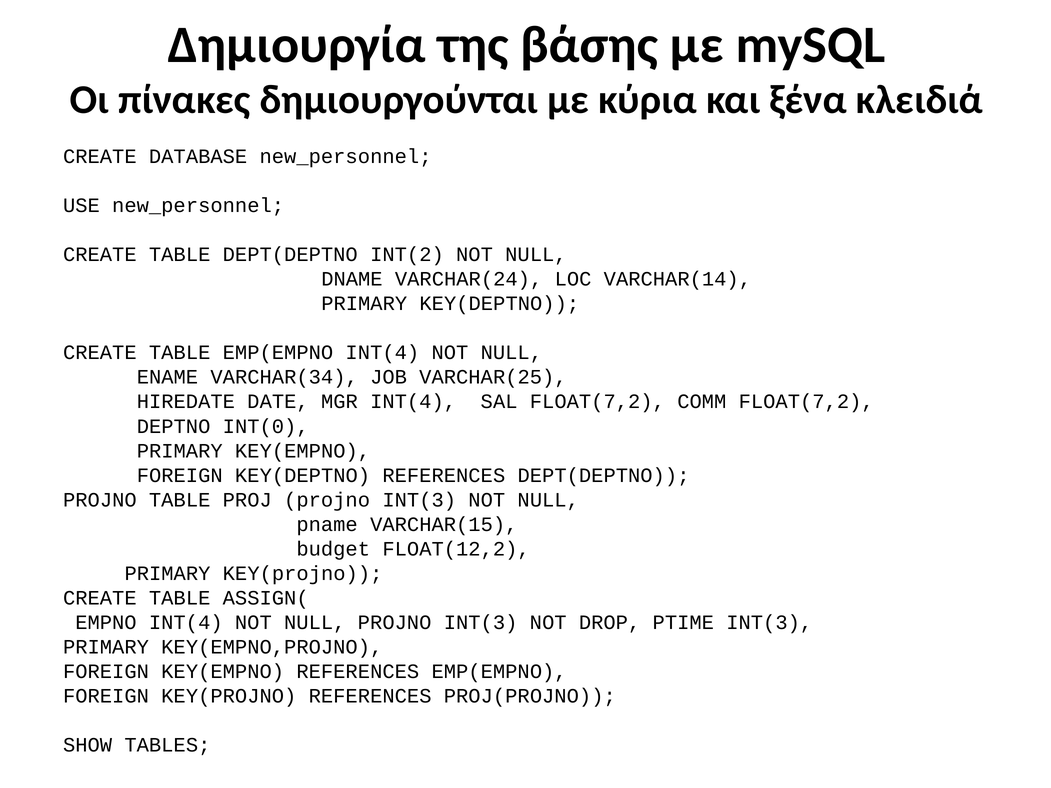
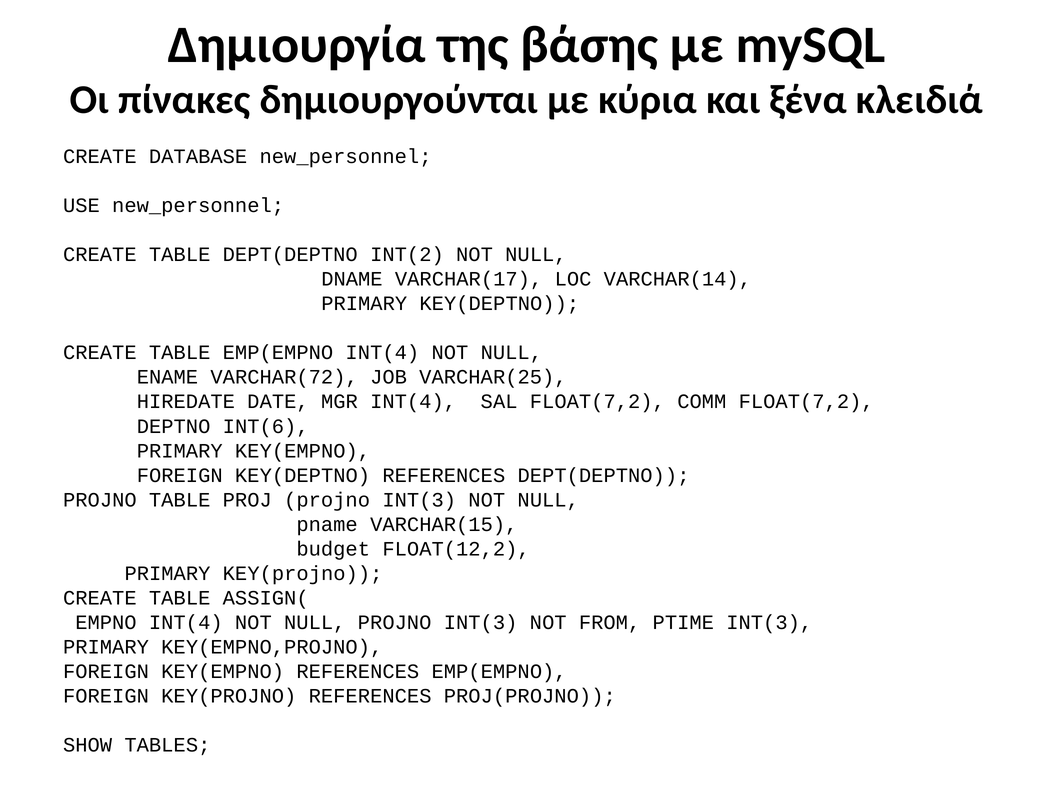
VARCHAR(24: VARCHAR(24 -> VARCHAR(17
VARCHAR(34: VARCHAR(34 -> VARCHAR(72
INT(0: INT(0 -> INT(6
DROP: DROP -> FROM
